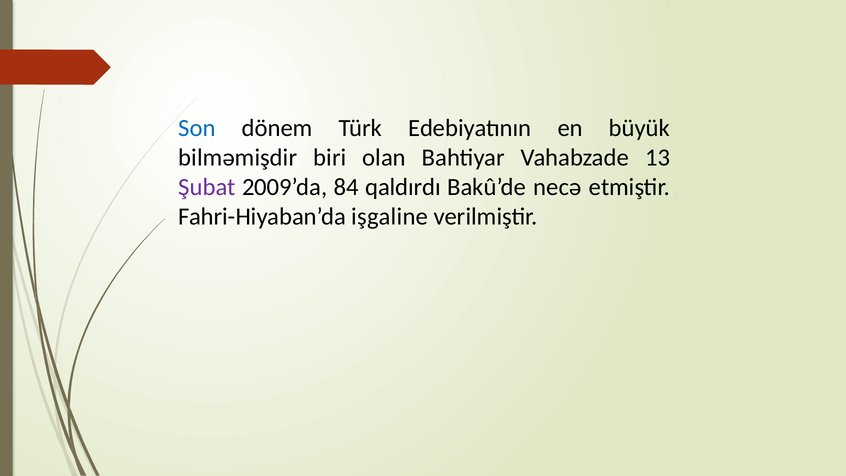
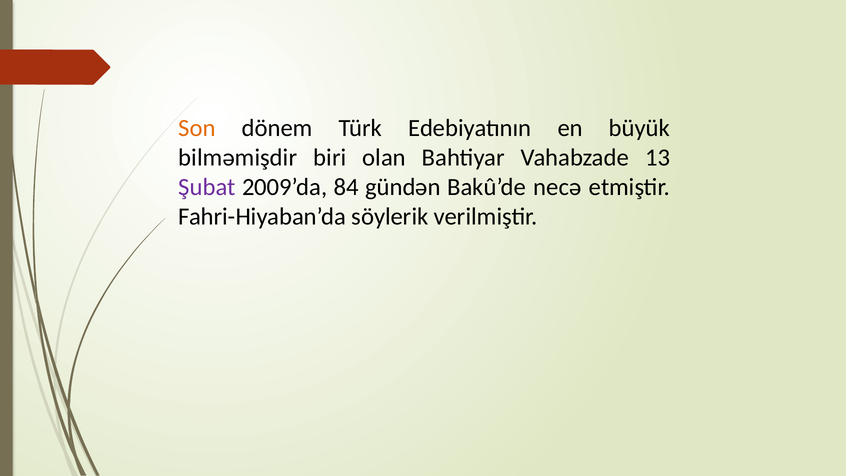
Son colour: blue -> orange
qaldırdı: qaldırdı -> gündən
işgaline: işgaline -> söylerik
